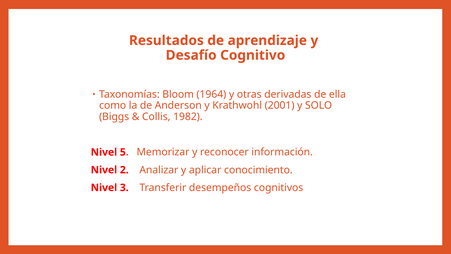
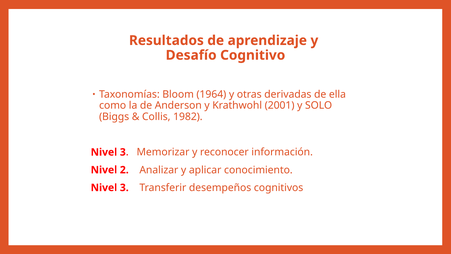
5 at (123, 152): 5 -> 3
